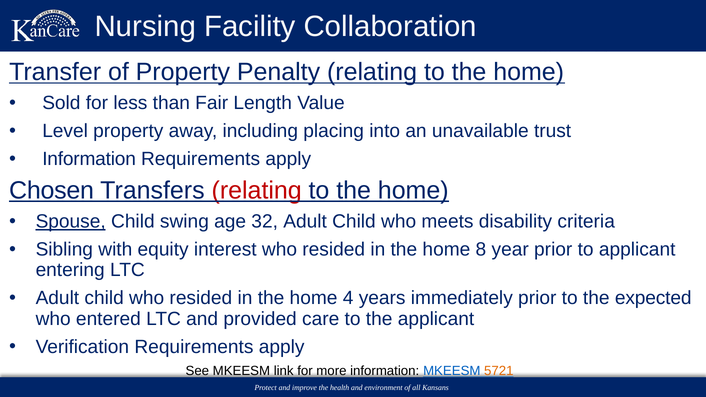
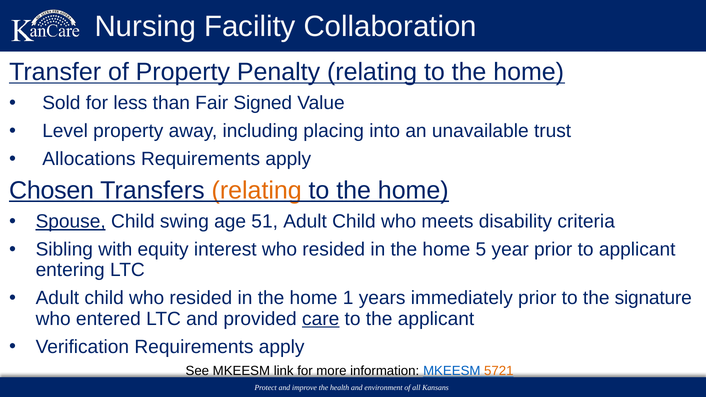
Length: Length -> Signed
Information at (89, 159): Information -> Allocations
relating at (257, 190) colour: red -> orange
32: 32 -> 51
8: 8 -> 5
4: 4 -> 1
expected: expected -> signature
care underline: none -> present
